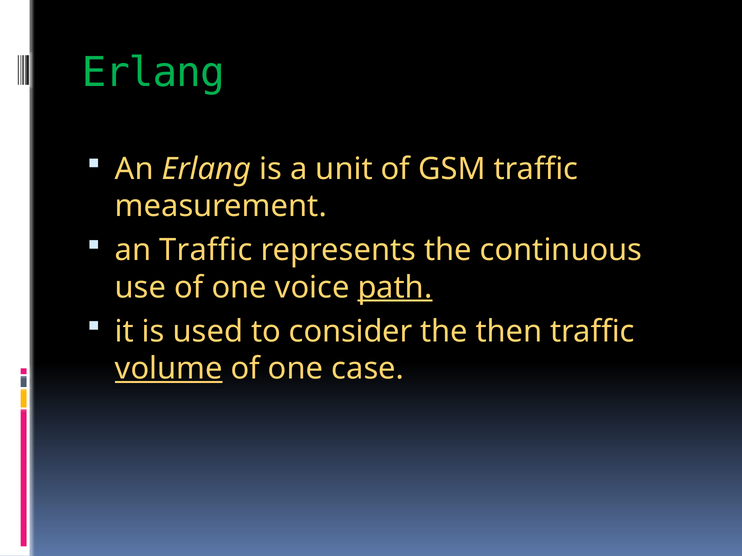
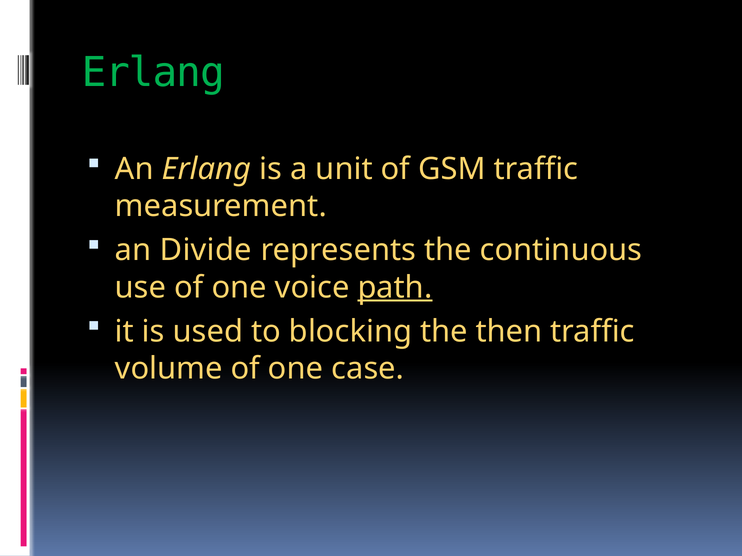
an Traffic: Traffic -> Divide
consider: consider -> blocking
volume underline: present -> none
